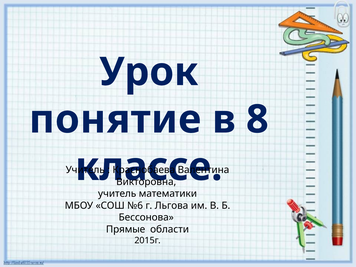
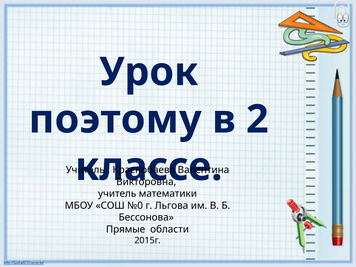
понятие: понятие -> поэтому
8: 8 -> 2
№6: №6 -> №0
